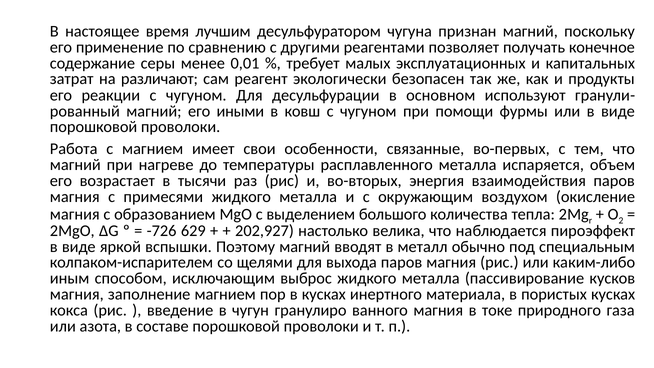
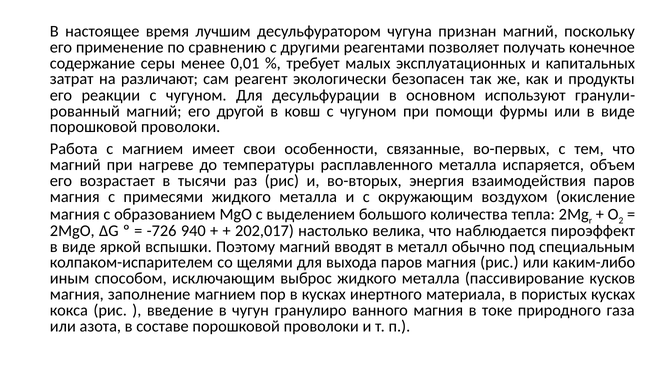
иными: иными -> другой
629: 629 -> 940
202,927: 202,927 -> 202,017
